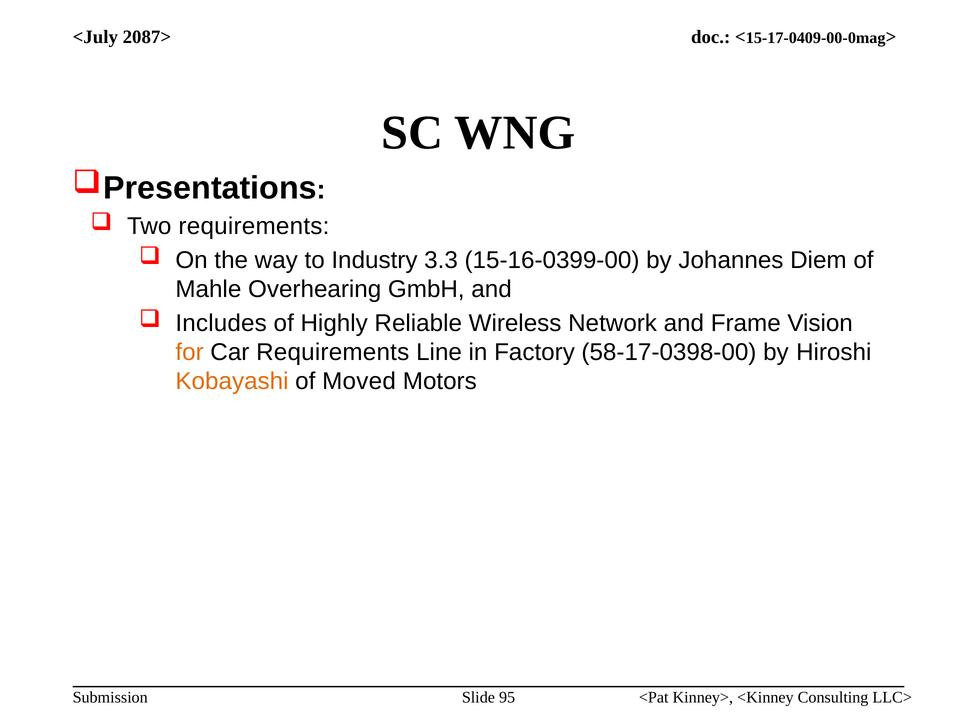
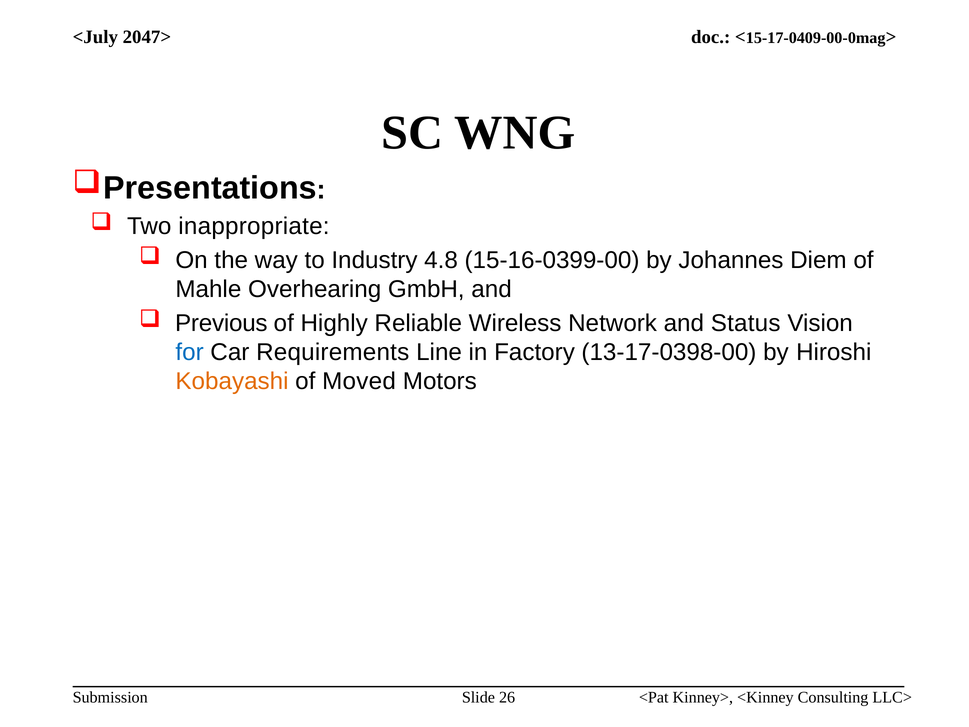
2087>: 2087> -> 2047>
Two requirements: requirements -> inappropriate
3.3: 3.3 -> 4.8
Includes: Includes -> Previous
Frame: Frame -> Status
for colour: orange -> blue
58-17-0398-00: 58-17-0398-00 -> 13-17-0398-00
95: 95 -> 26
